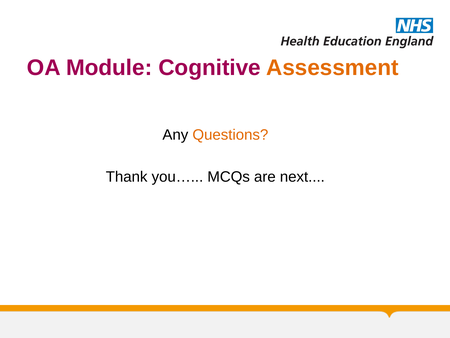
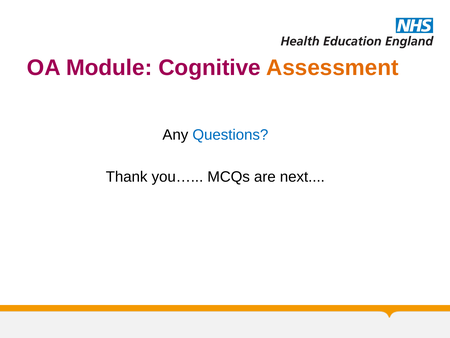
Questions colour: orange -> blue
